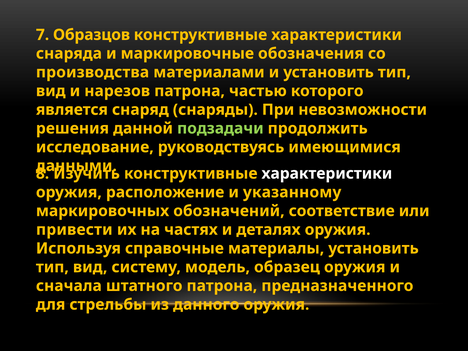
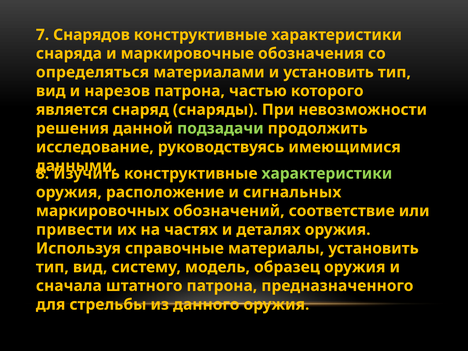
Образцов: Образцов -> Снарядов
производства: производства -> определяться
характеристики at (327, 174) colour: white -> light green
указанному: указанному -> сигнальных
